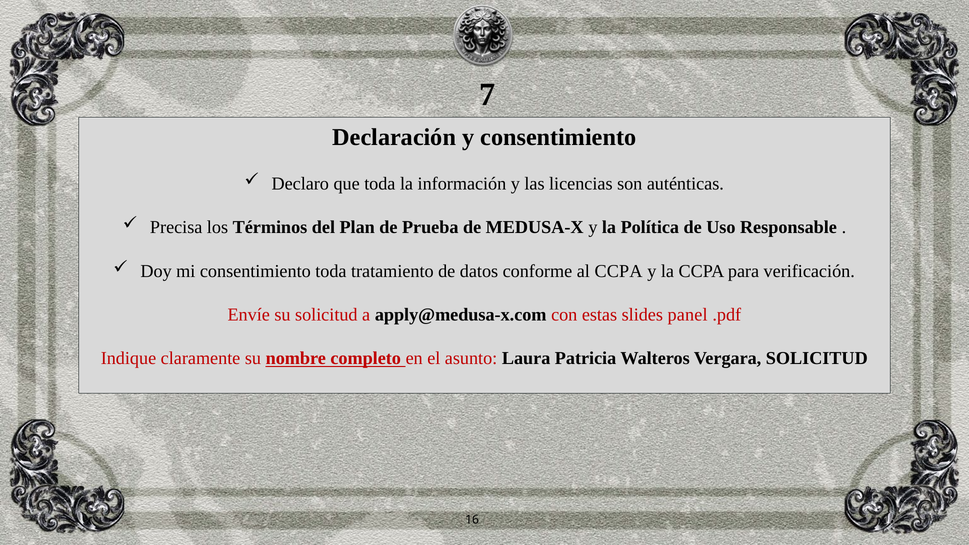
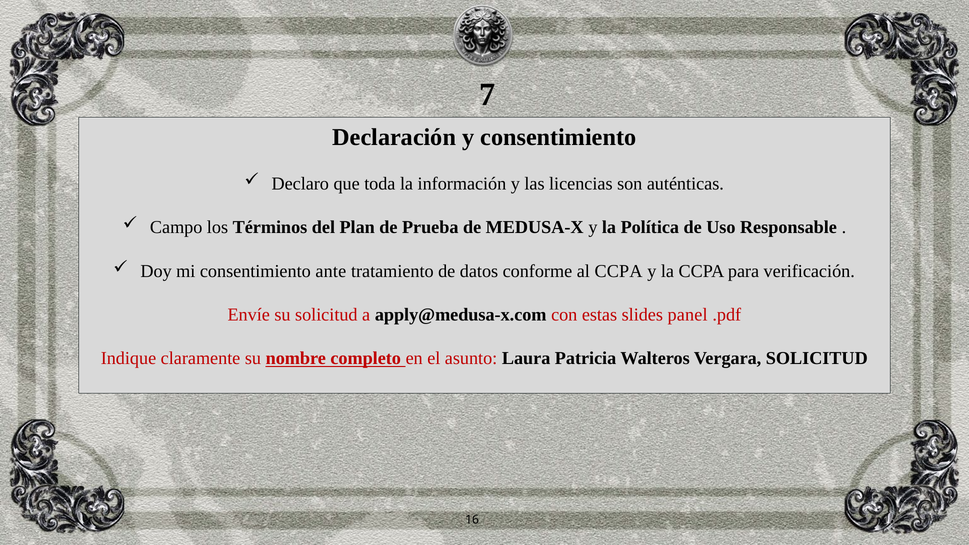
Precisa: Precisa -> Campo
consentimiento toda: toda -> ante
